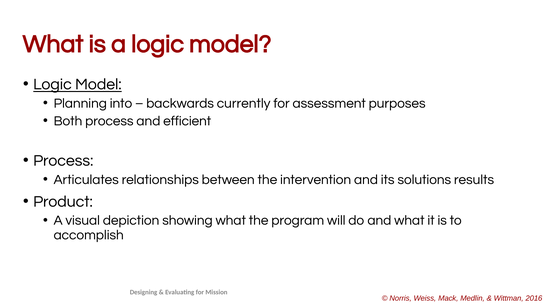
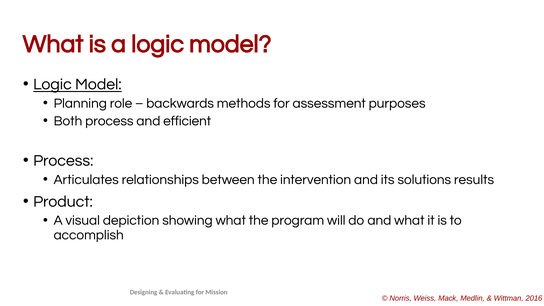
into: into -> role
currently: currently -> methods
